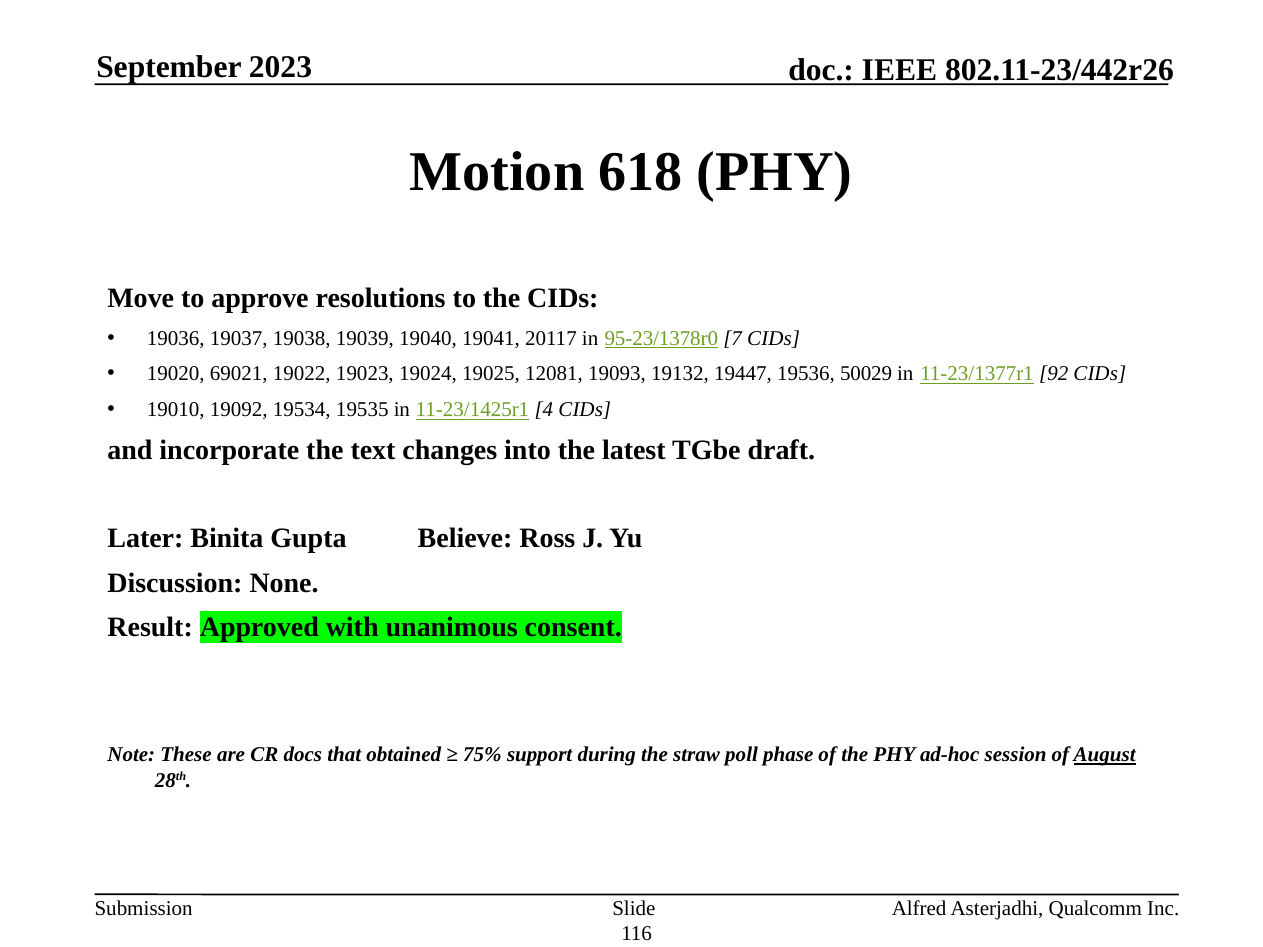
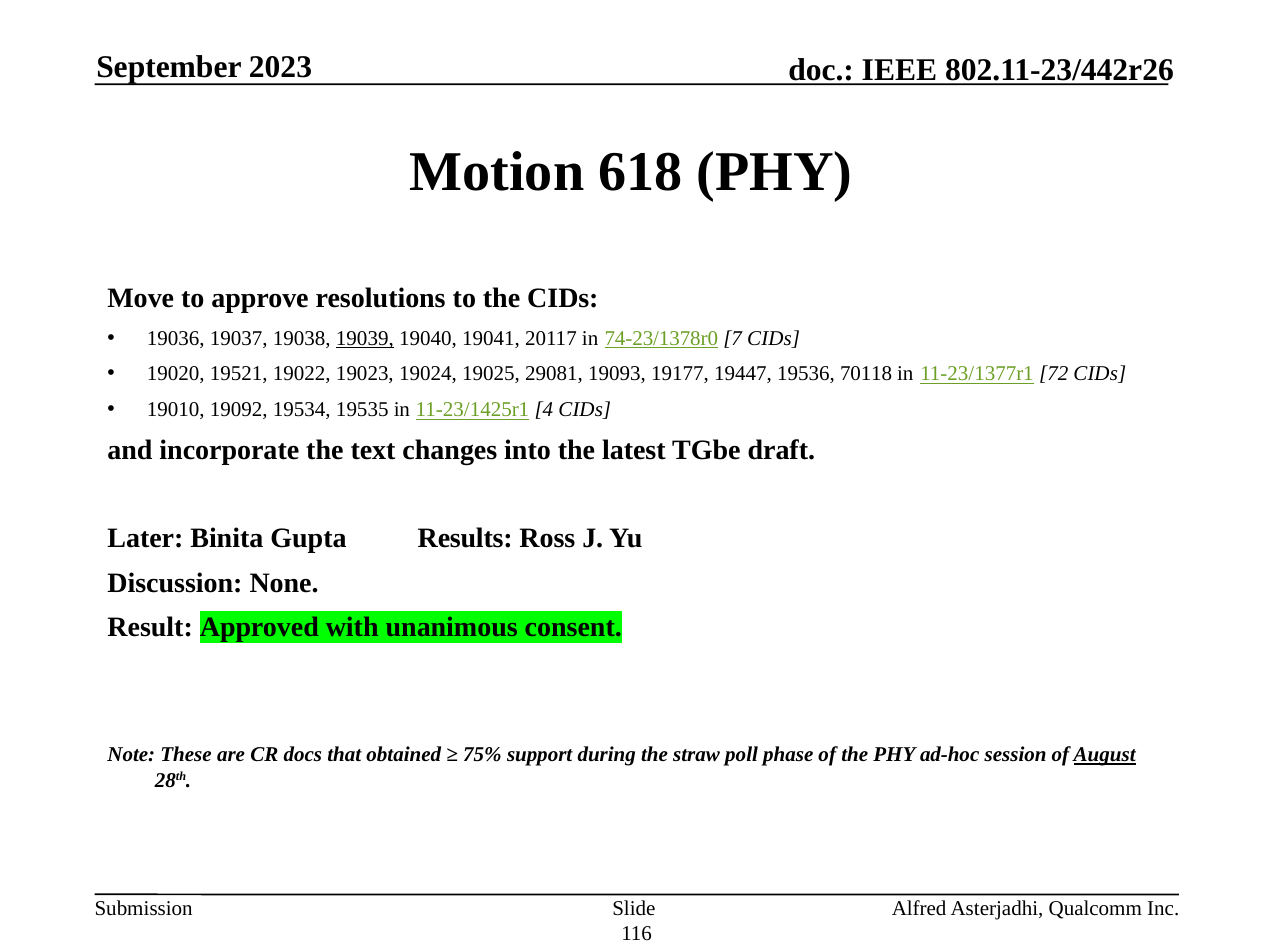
19039 underline: none -> present
95-23/1378r0: 95-23/1378r0 -> 74-23/1378r0
69021: 69021 -> 19521
12081: 12081 -> 29081
19132: 19132 -> 19177
50029: 50029 -> 70118
92: 92 -> 72
Believe: Believe -> Results
